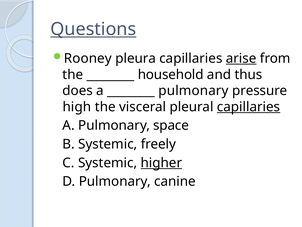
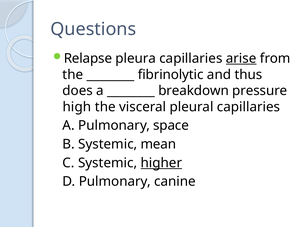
Questions underline: present -> none
Rooney: Rooney -> Relapse
household: household -> fibrinolytic
pulmonary at (193, 91): pulmonary -> breakdown
capillaries at (249, 107) underline: present -> none
freely: freely -> mean
